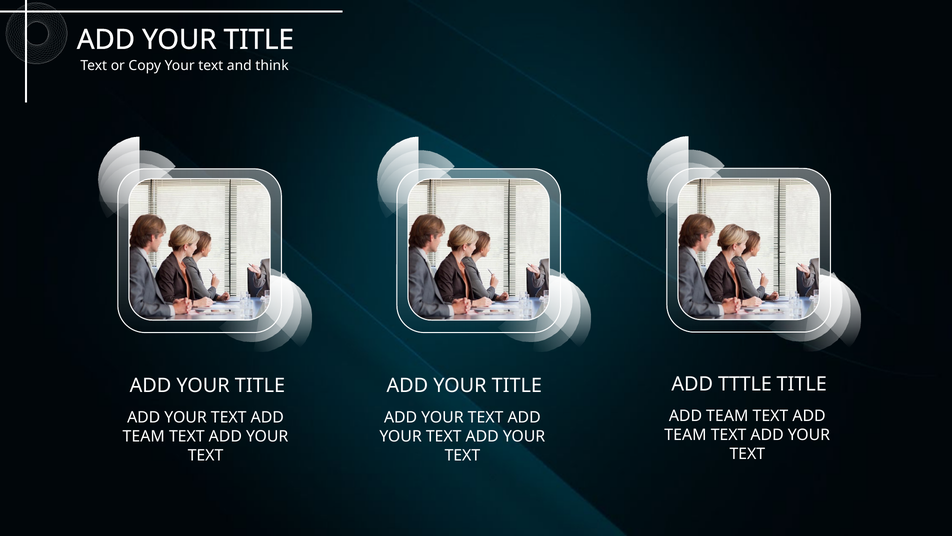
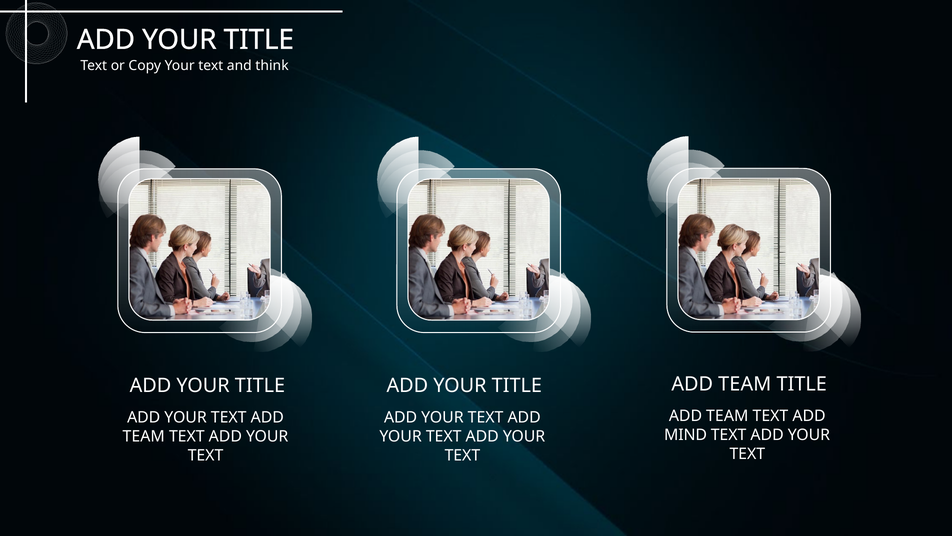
TTTLE at (745, 384): TTTLE -> TEAM
TEAM at (685, 435): TEAM -> MIND
